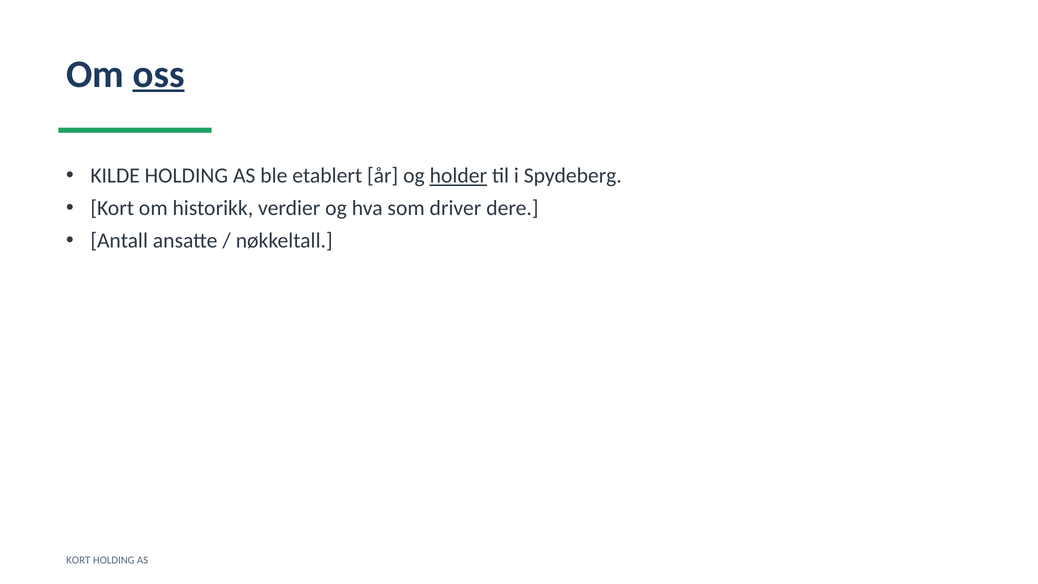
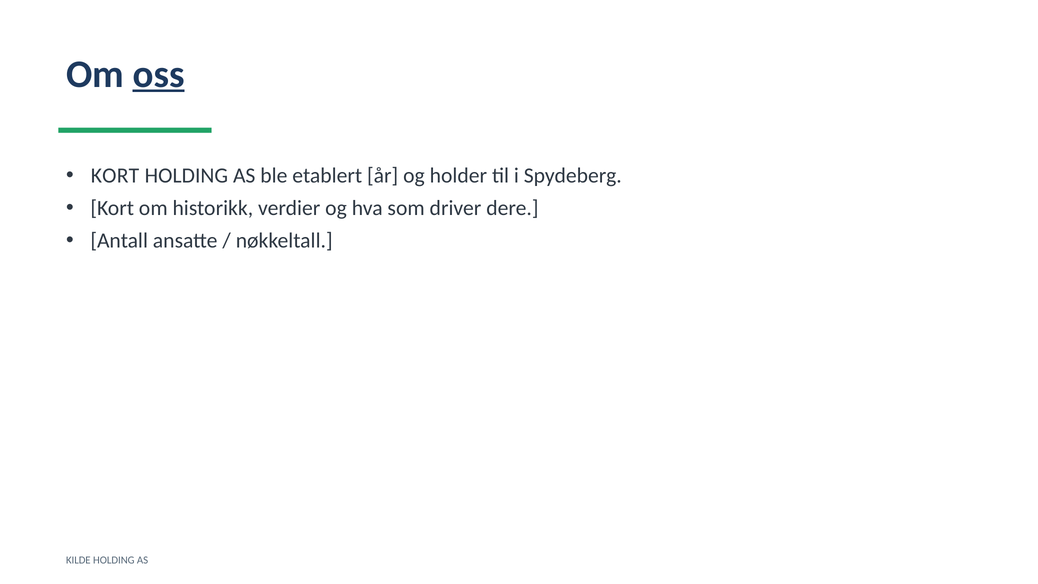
KILDE at (115, 176): KILDE -> KORT
holder underline: present -> none
KORT at (78, 560): KORT -> KILDE
